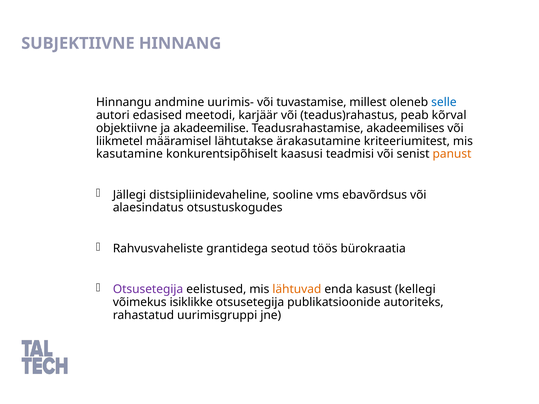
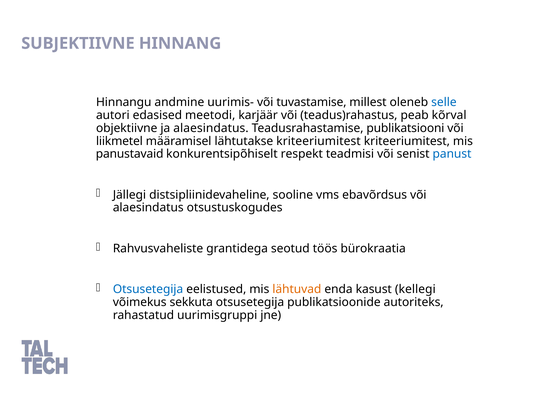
ja akadeemilise: akadeemilise -> alaesindatus
akadeemilises: akadeemilises -> publikatsiooni
lähtutakse ärakasutamine: ärakasutamine -> kriteeriumitest
kasutamine: kasutamine -> panustavaid
kaasusi: kaasusi -> respekt
panust colour: orange -> blue
Otsusetegija at (148, 289) colour: purple -> blue
isiklikke: isiklikke -> sekkuta
